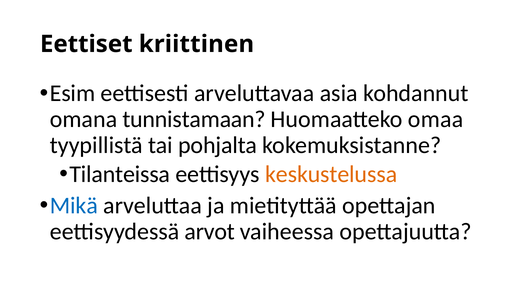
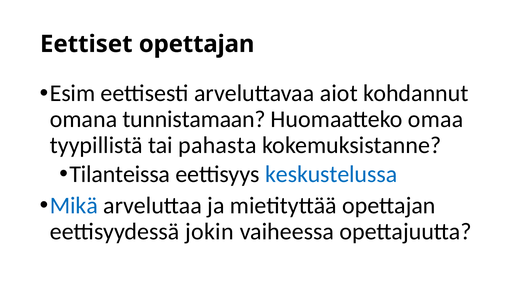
Eettiset kriittinen: kriittinen -> opettajan
asia: asia -> aiot
pohjalta: pohjalta -> pahasta
keskustelussa colour: orange -> blue
arvot: arvot -> jokin
